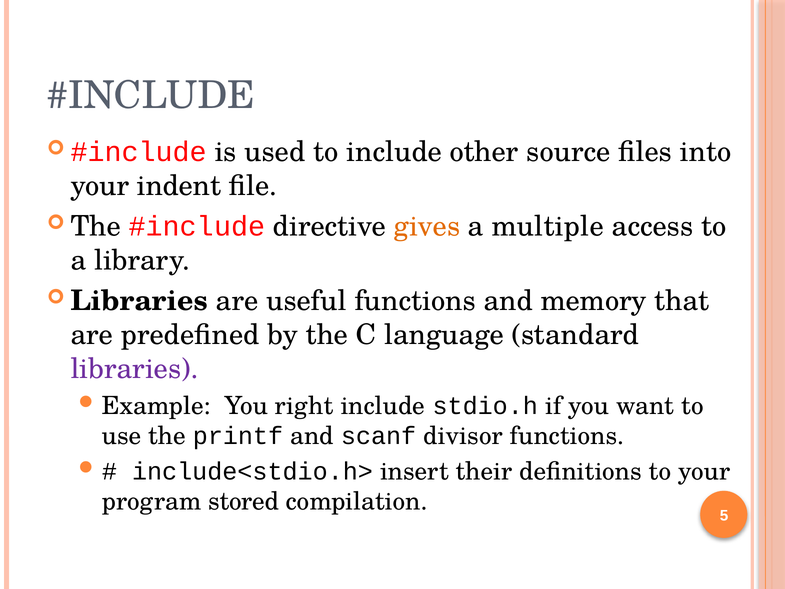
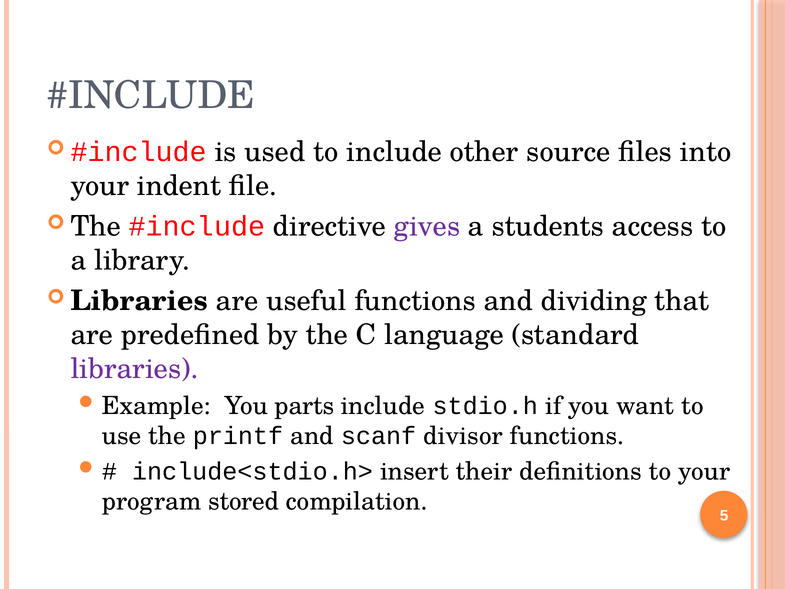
gives colour: orange -> purple
multiple: multiple -> students
memory: memory -> dividing
right: right -> parts
